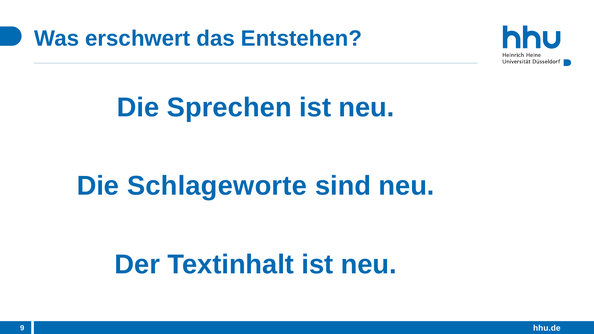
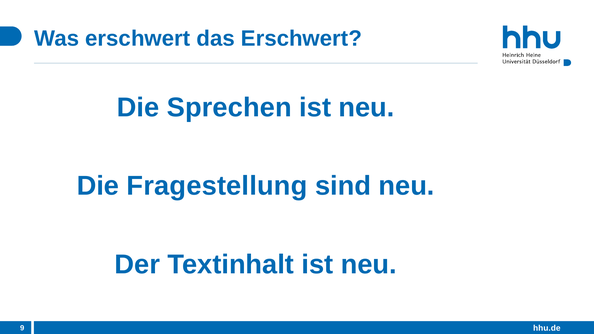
das Entstehen: Entstehen -> Erschwert
Schlageworte: Schlageworte -> Fragestellung
